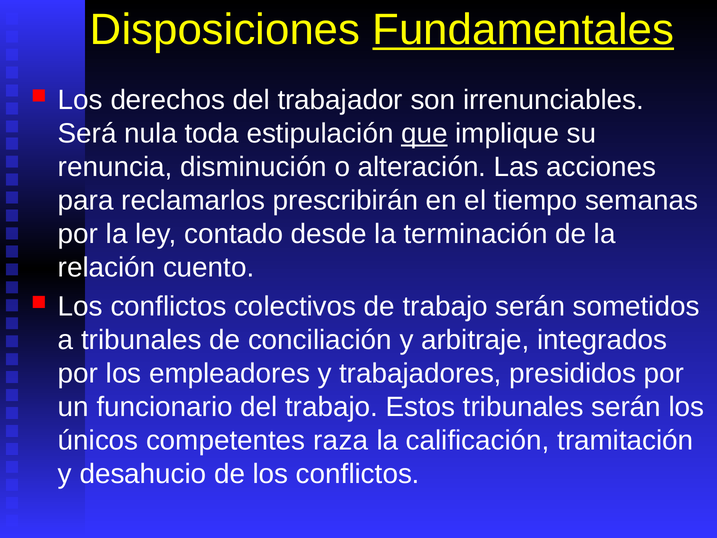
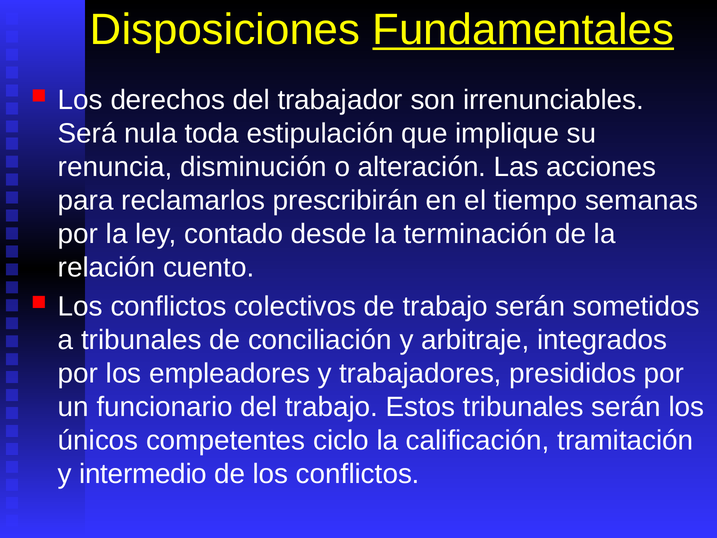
que underline: present -> none
raza: raza -> ciclo
desahucio: desahucio -> intermedio
